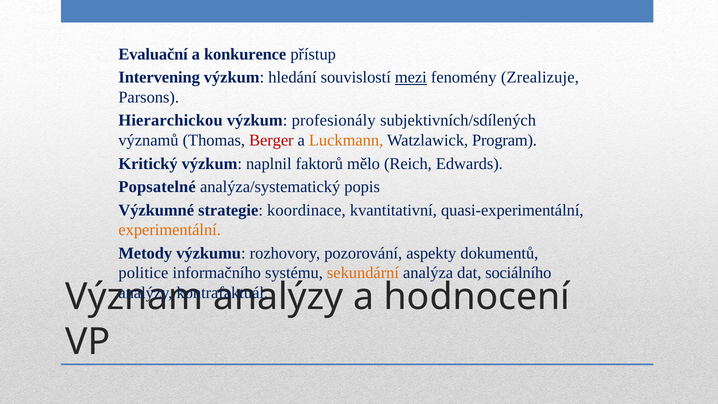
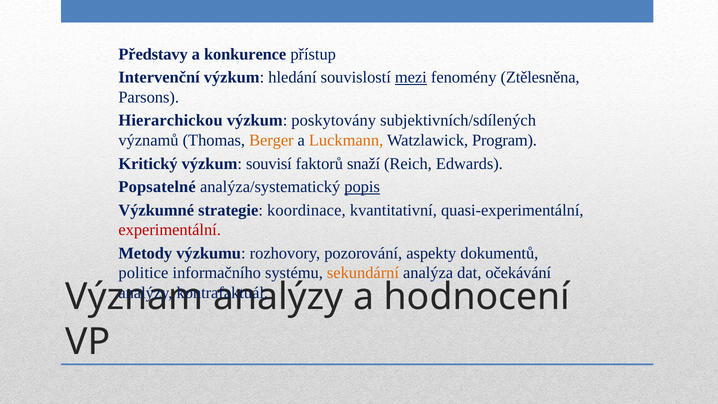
Evaluační: Evaluační -> Představy
Intervening: Intervening -> Intervenční
Zrealizuje: Zrealizuje -> Ztělesněna
profesionály: profesionály -> poskytovány
Berger colour: red -> orange
naplnil: naplnil -> souvisí
mělo: mělo -> snaží
popis underline: none -> present
experimentální colour: orange -> red
sociálního: sociálního -> očekávání
